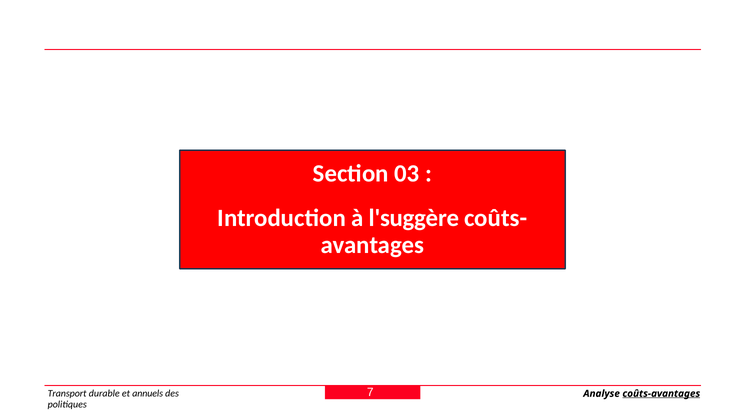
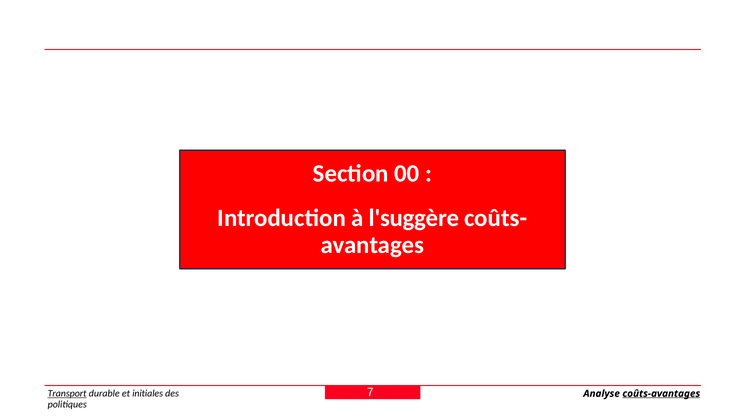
03: 03 -> 00
Transport underline: none -> present
annuels: annuels -> initiales
